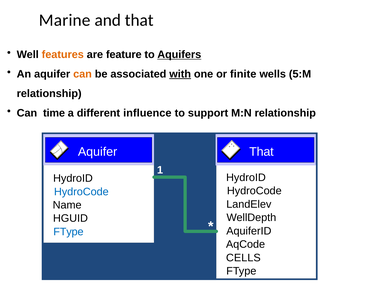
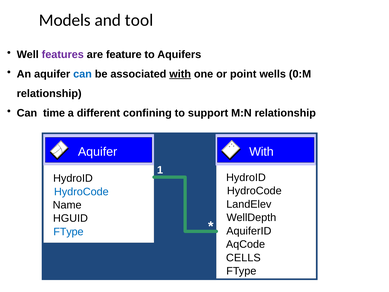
Marine: Marine -> Models
and that: that -> tool
features colour: orange -> purple
Aquifers underline: present -> none
can at (83, 74) colour: orange -> blue
finite: finite -> point
5:M: 5:M -> 0:M
influence: influence -> confining
That at (261, 152): That -> With
